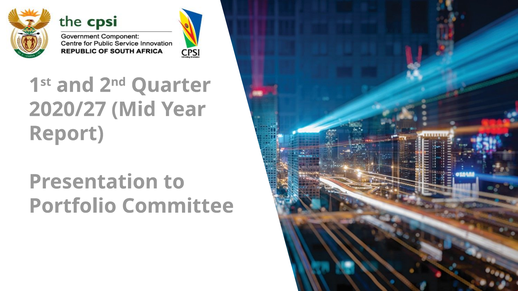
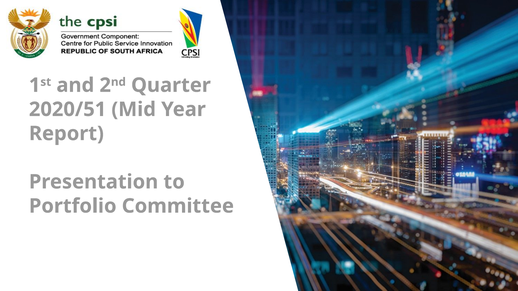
2020/27: 2020/27 -> 2020/51
